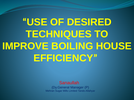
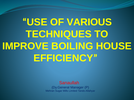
DESIRED: DESIRED -> VARIOUS
